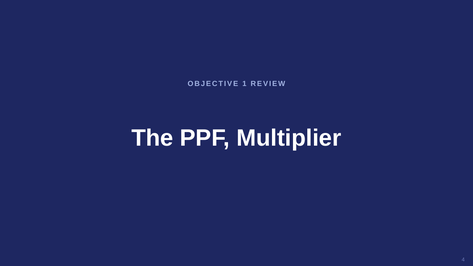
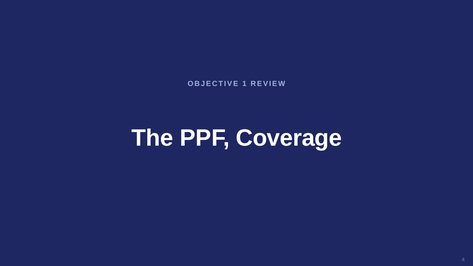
Multiplier: Multiplier -> Coverage
